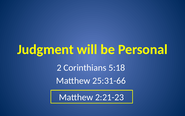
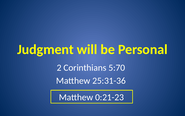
5:18: 5:18 -> 5:70
25:31-66: 25:31-66 -> 25:31-36
2:21-23: 2:21-23 -> 0:21-23
